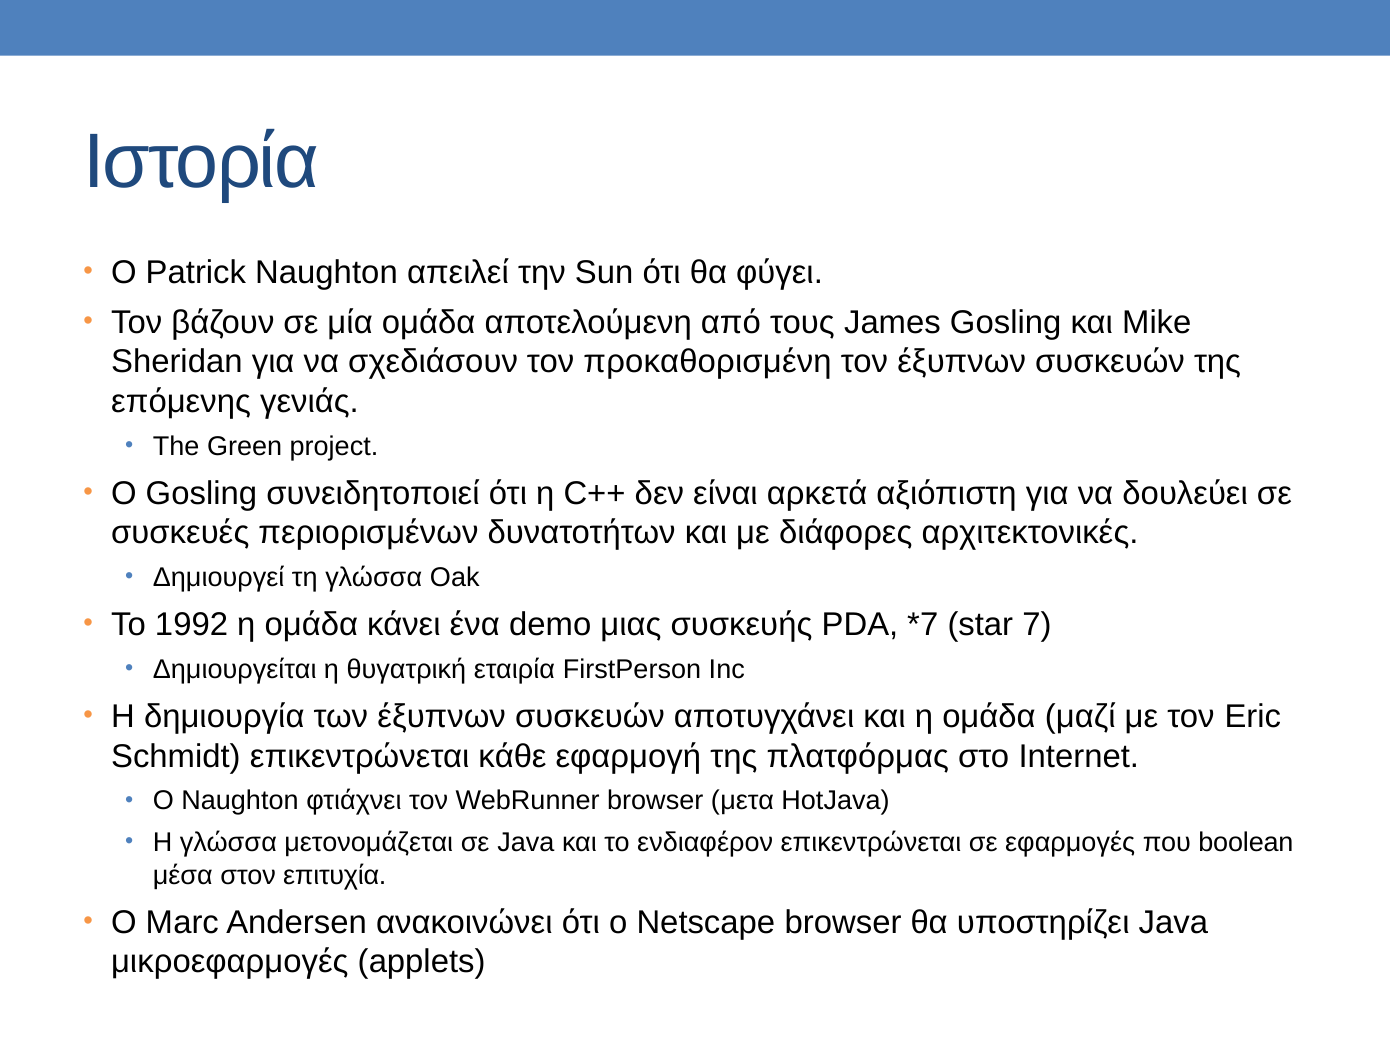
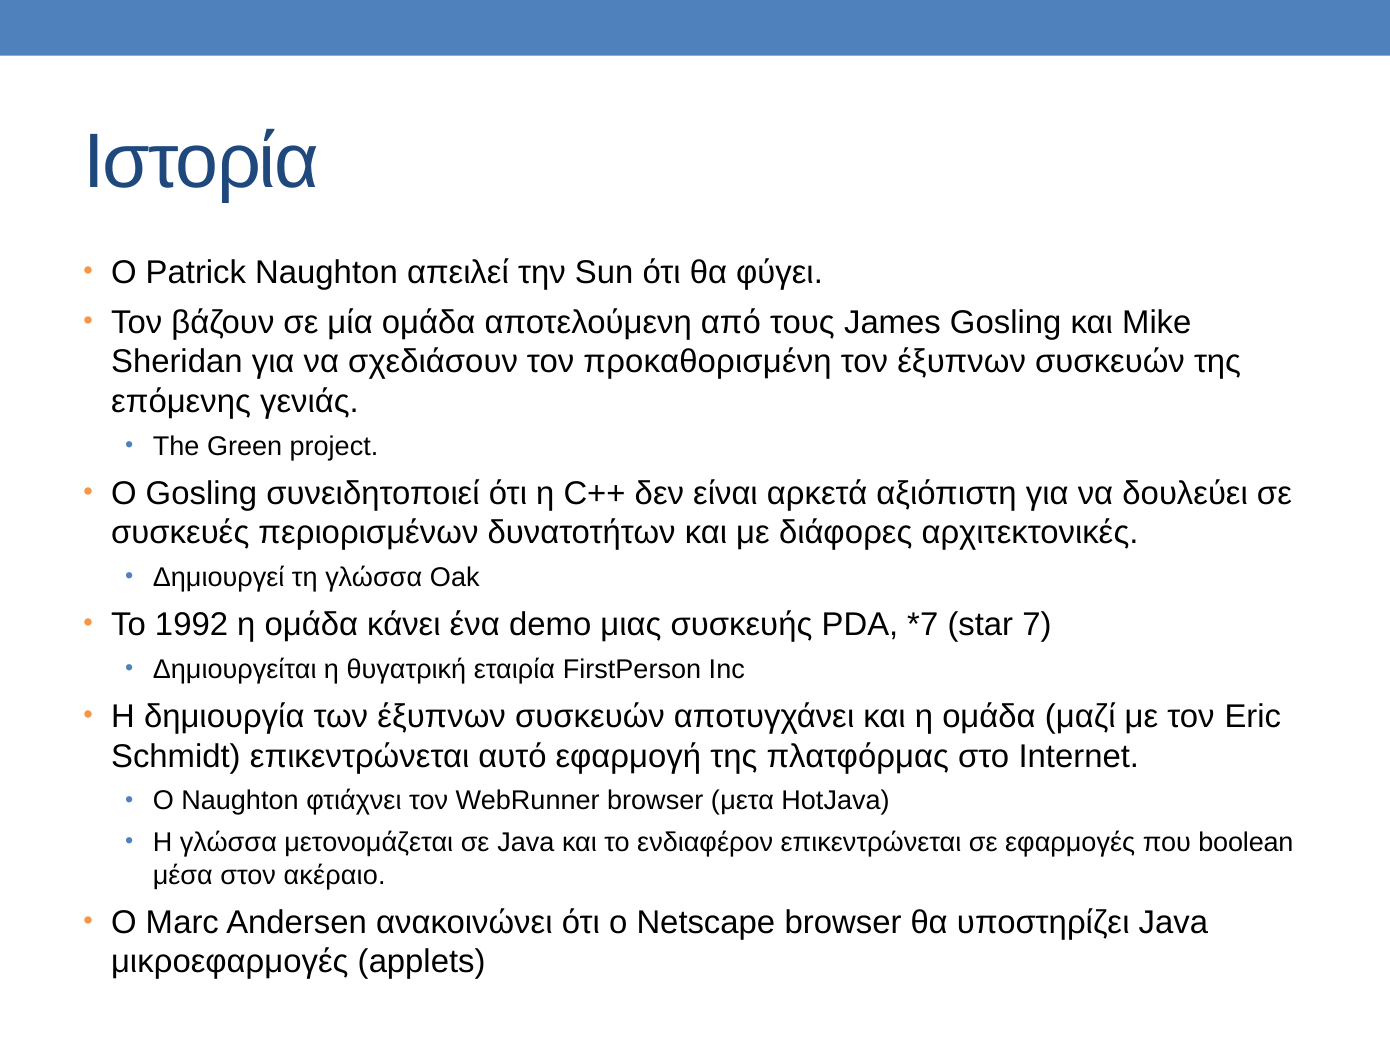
κάθε: κάθε -> αυτό
επιτυχία: επιτυχία -> ακέραιο
